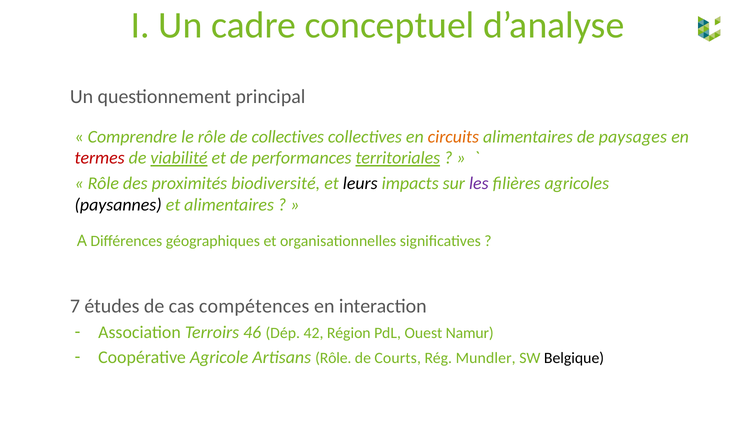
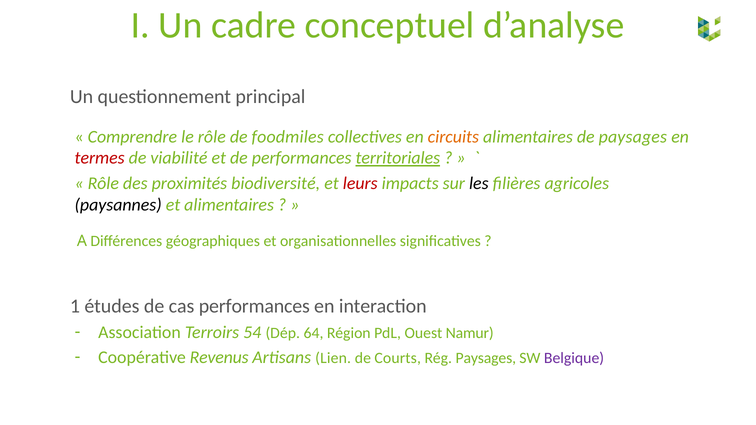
de collectives: collectives -> foodmiles
viabilité underline: present -> none
leurs colour: black -> red
les colour: purple -> black
7: 7 -> 1
cas compétences: compétences -> performances
46: 46 -> 54
42: 42 -> 64
Agricole: Agricole -> Revenus
Artisans Rôle: Rôle -> Lien
Rég Mundler: Mundler -> Paysages
Belgique colour: black -> purple
